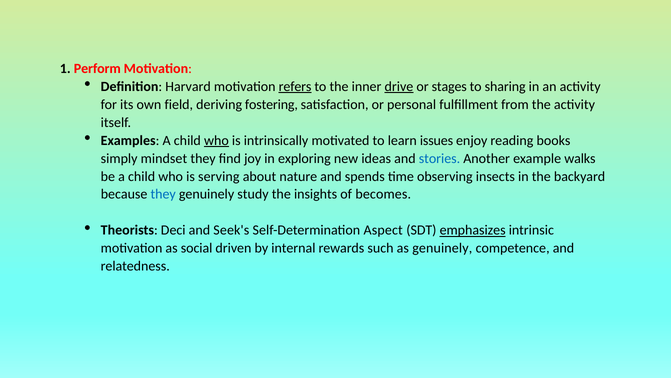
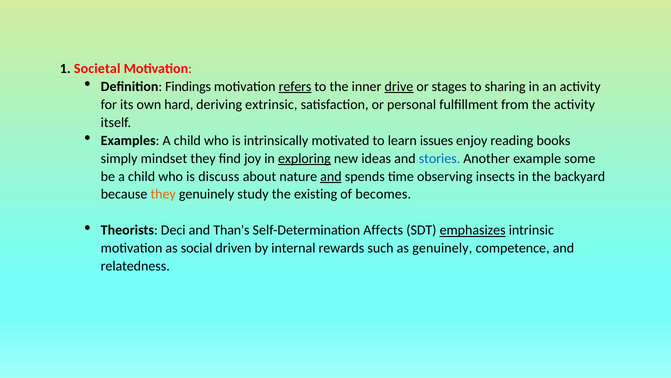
Perform: Perform -> Societal
Harvard: Harvard -> Findings
field: field -> hard
fostering: fostering -> extrinsic
who at (216, 140) underline: present -> none
exploring underline: none -> present
walks: walks -> some
serving: serving -> discuss
and at (331, 176) underline: none -> present
they at (163, 194) colour: blue -> orange
insights: insights -> existing
Seek's: Seek's -> Than's
Aspect: Aspect -> Affects
